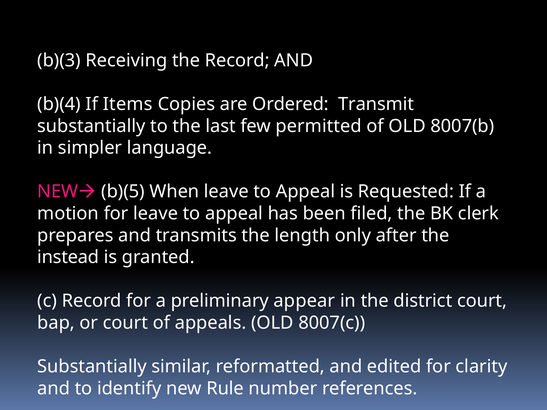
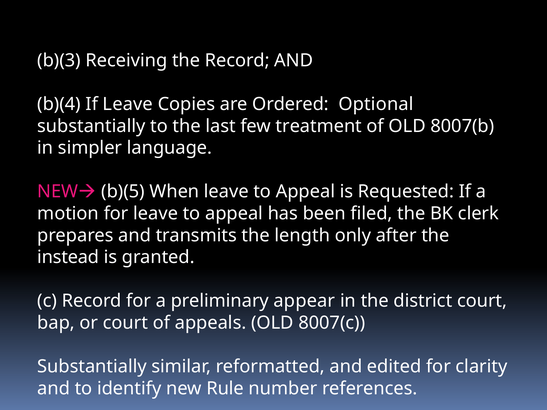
If Items: Items -> Leave
Transmit: Transmit -> Optional
permitted: permitted -> treatment
